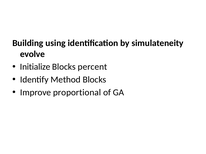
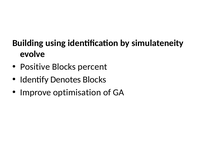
Initialize: Initialize -> Positive
Method: Method -> Denotes
proportional: proportional -> optimisation
